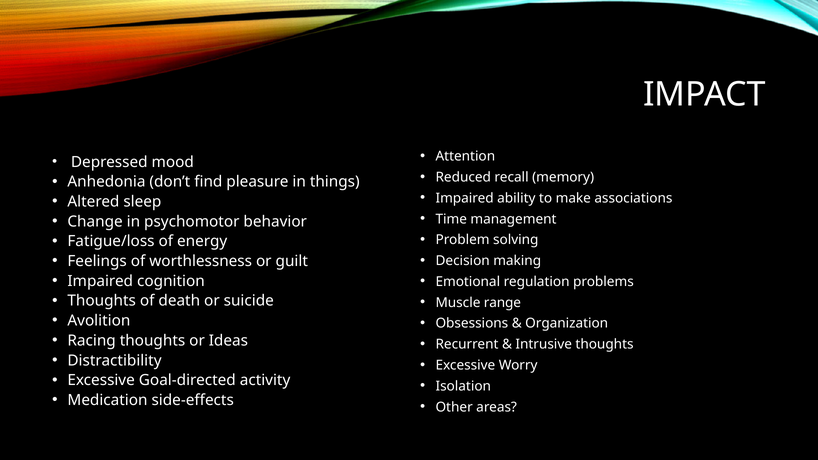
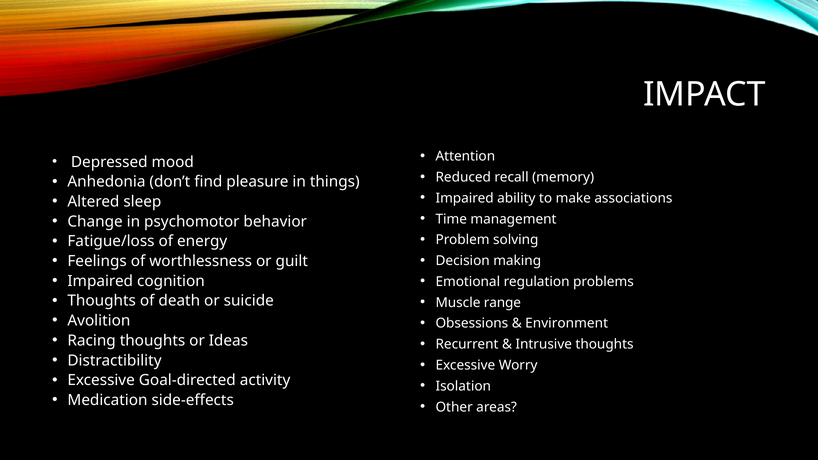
Organization: Organization -> Environment
